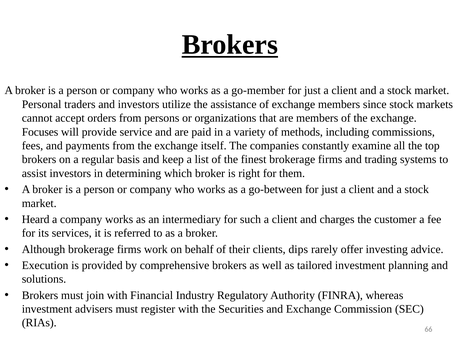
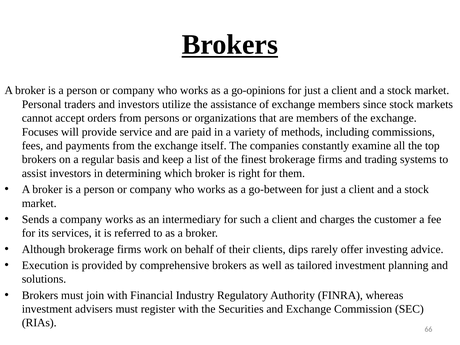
go-member: go-member -> go-opinions
Heard: Heard -> Sends
